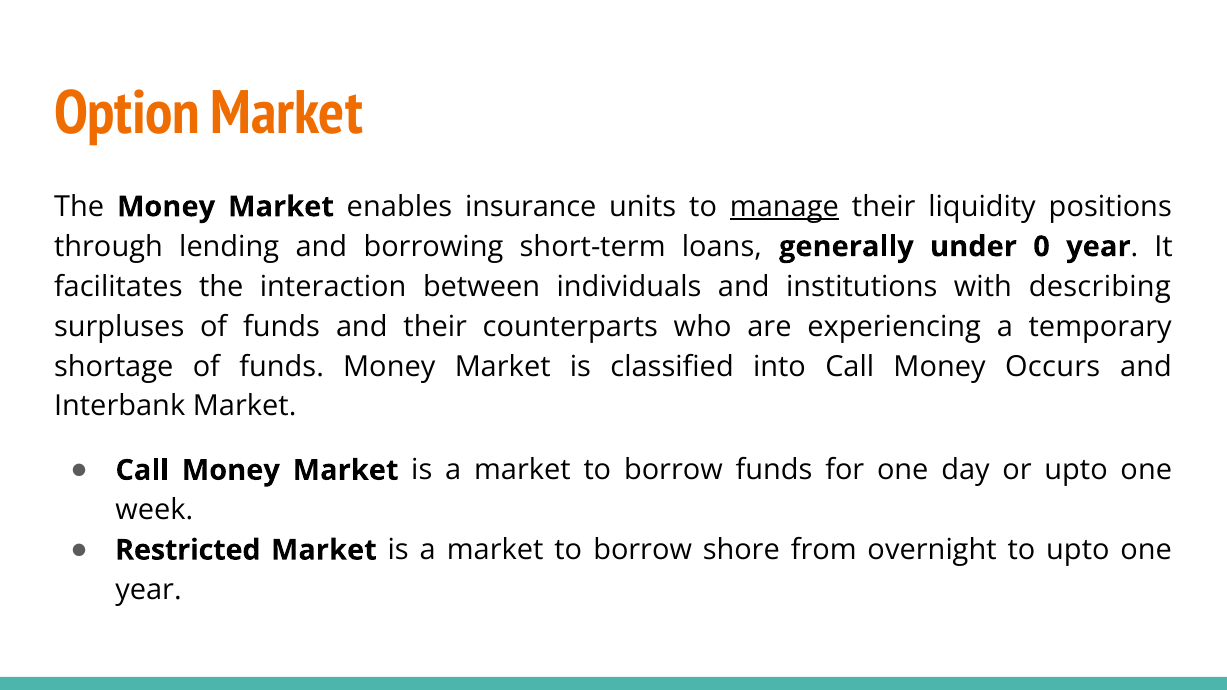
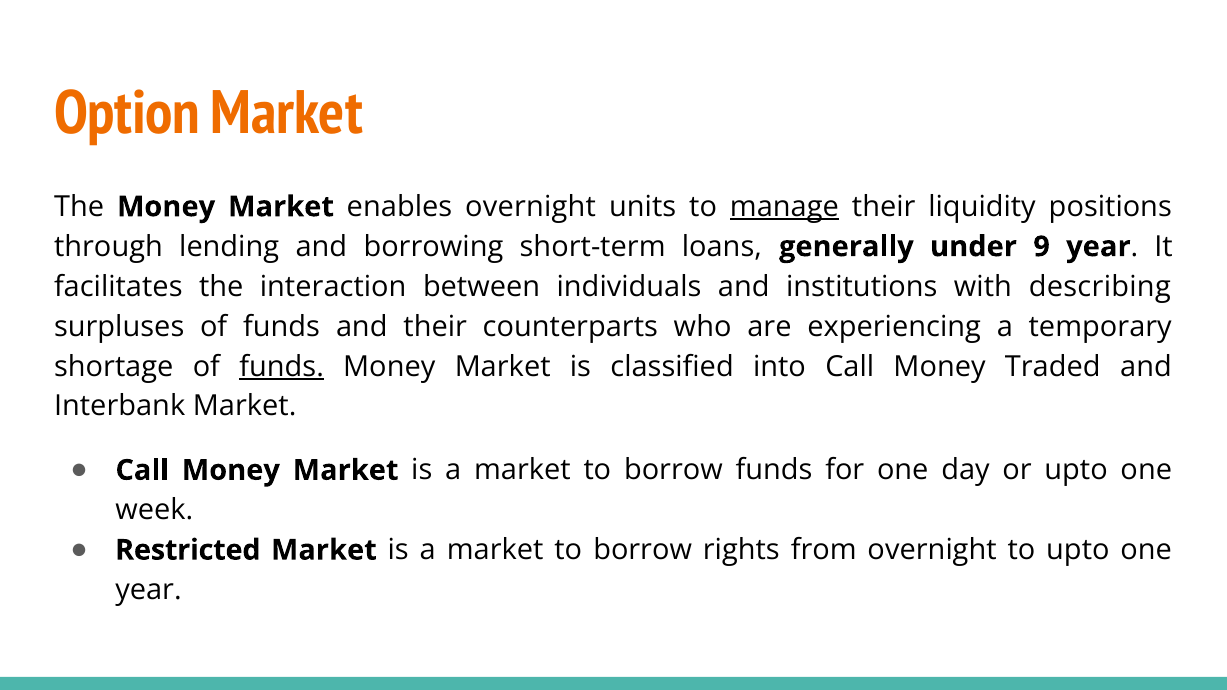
enables insurance: insurance -> overnight
0: 0 -> 9
funds at (282, 367) underline: none -> present
Occurs: Occurs -> Traded
shore: shore -> rights
